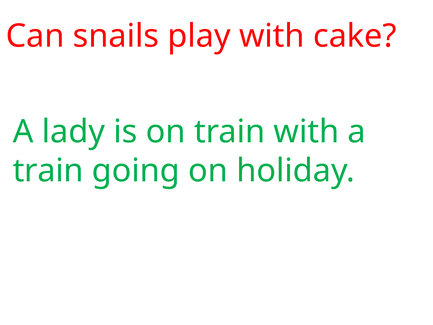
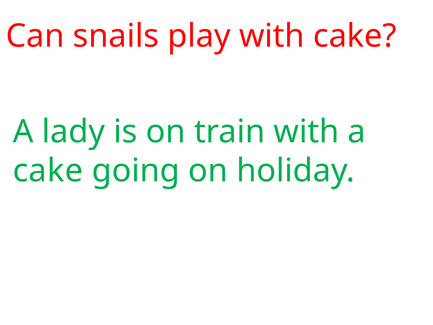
train at (48, 171): train -> cake
